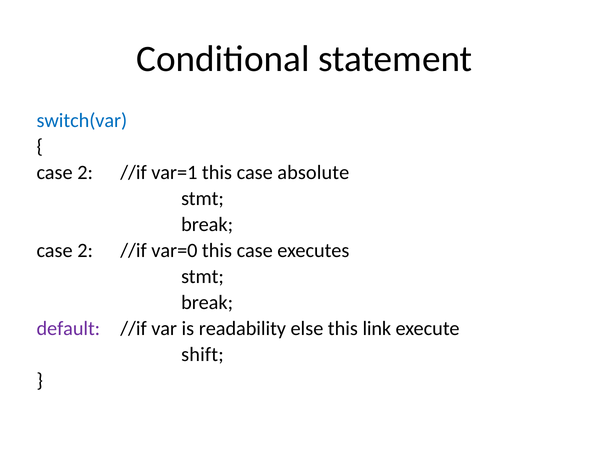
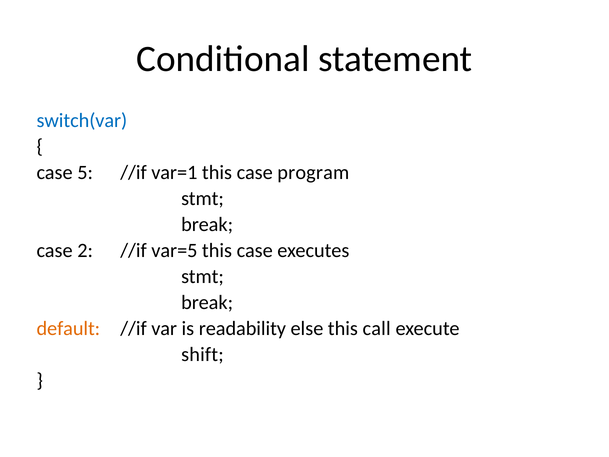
2 at (85, 172): 2 -> 5
absolute: absolute -> program
var=0: var=0 -> var=5
default colour: purple -> orange
link: link -> call
